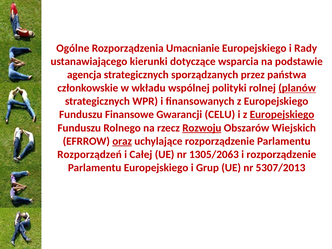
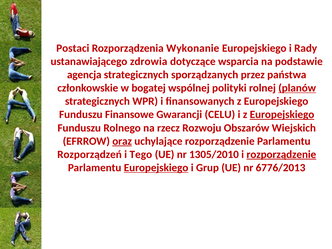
Ogólne: Ogólne -> Postaci
Umacnianie: Umacnianie -> Wykonanie
kierunki: kierunki -> zdrowia
wkładu: wkładu -> bogatej
Rozwoju underline: present -> none
Całej: Całej -> Tego
1305/2063: 1305/2063 -> 1305/2010
rozporządzenie at (281, 154) underline: none -> present
Europejskiego at (156, 168) underline: none -> present
5307/2013: 5307/2013 -> 6776/2013
